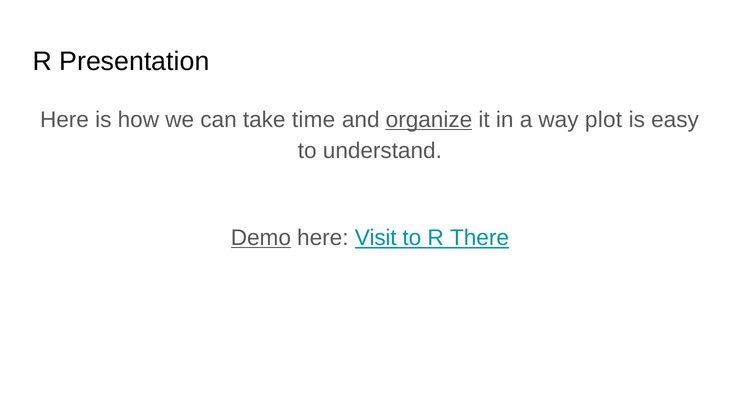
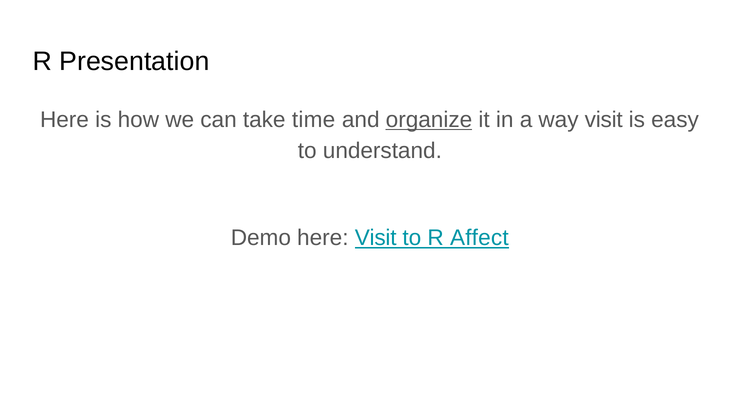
way plot: plot -> visit
Demo underline: present -> none
There: There -> Affect
